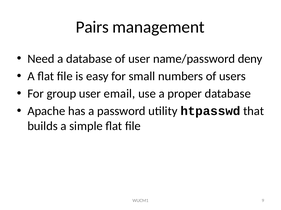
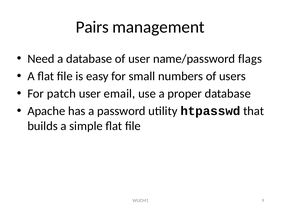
deny: deny -> flags
group: group -> patch
